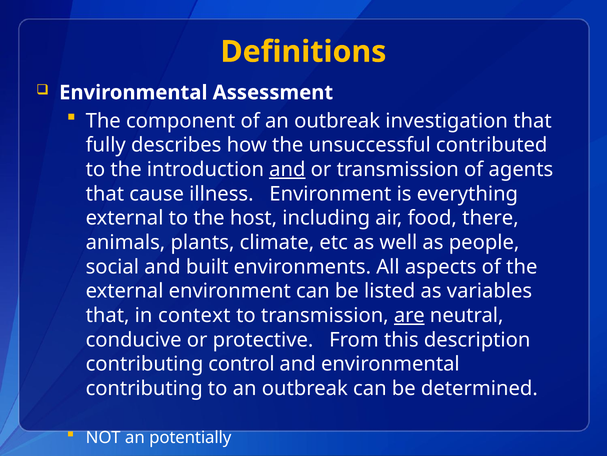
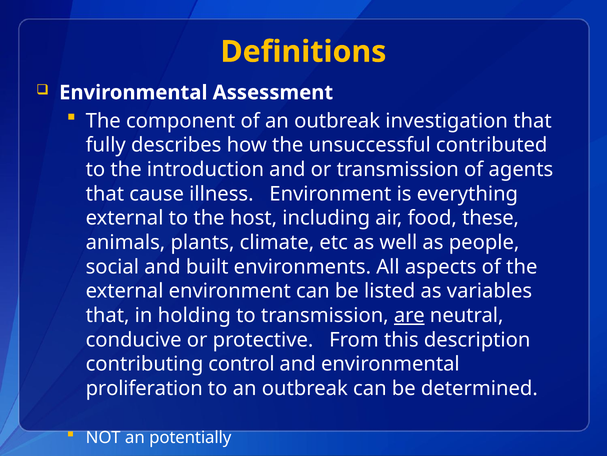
and at (287, 169) underline: present -> none
there: there -> these
context: context -> holding
contributing at (144, 388): contributing -> proliferation
